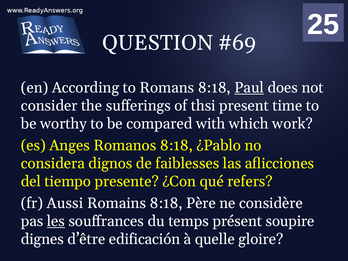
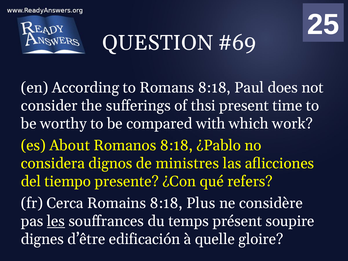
Paul underline: present -> none
Anges: Anges -> About
faiblesses: faiblesses -> ministres
Aussi: Aussi -> Cerca
Père: Père -> Plus
